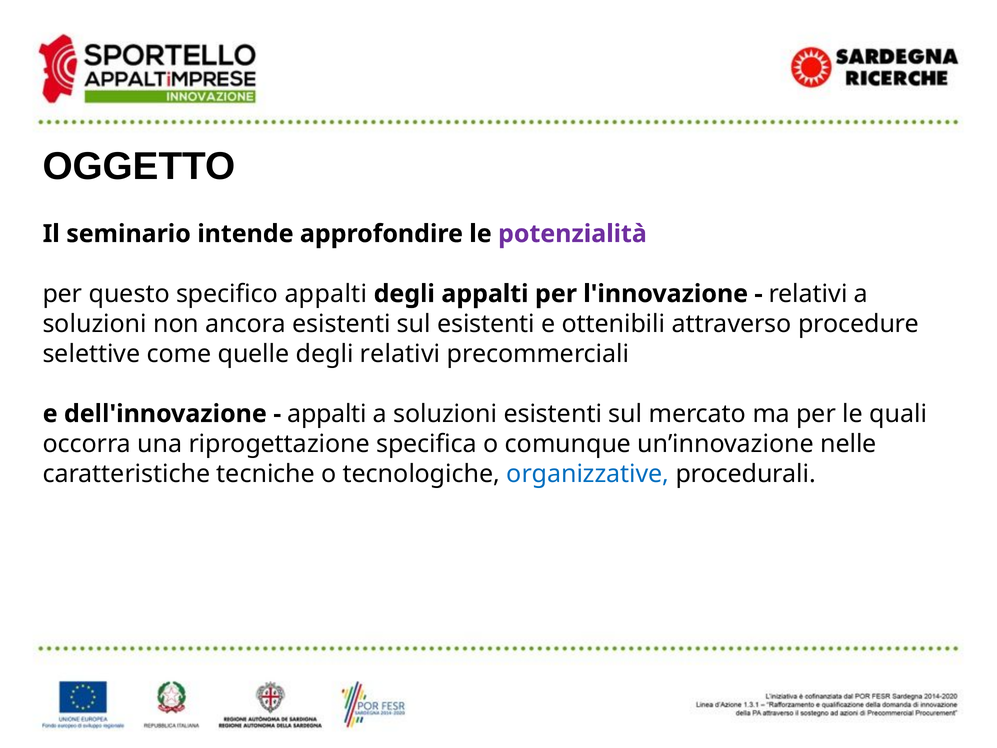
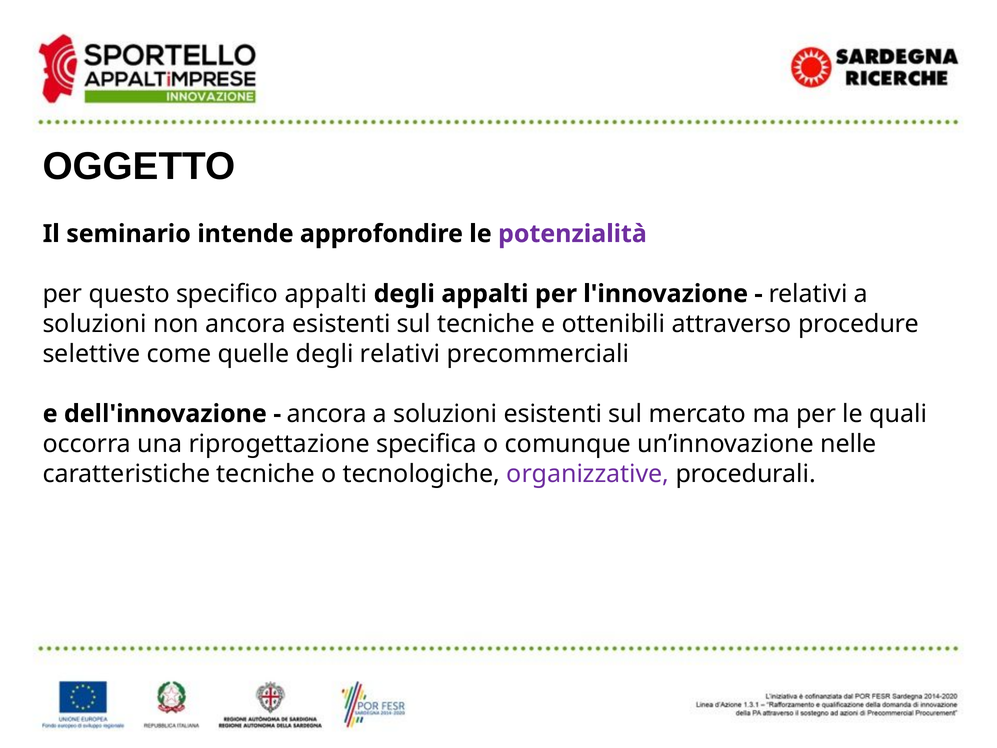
sul esistenti: esistenti -> tecniche
appalti at (327, 414): appalti -> ancora
organizzative colour: blue -> purple
